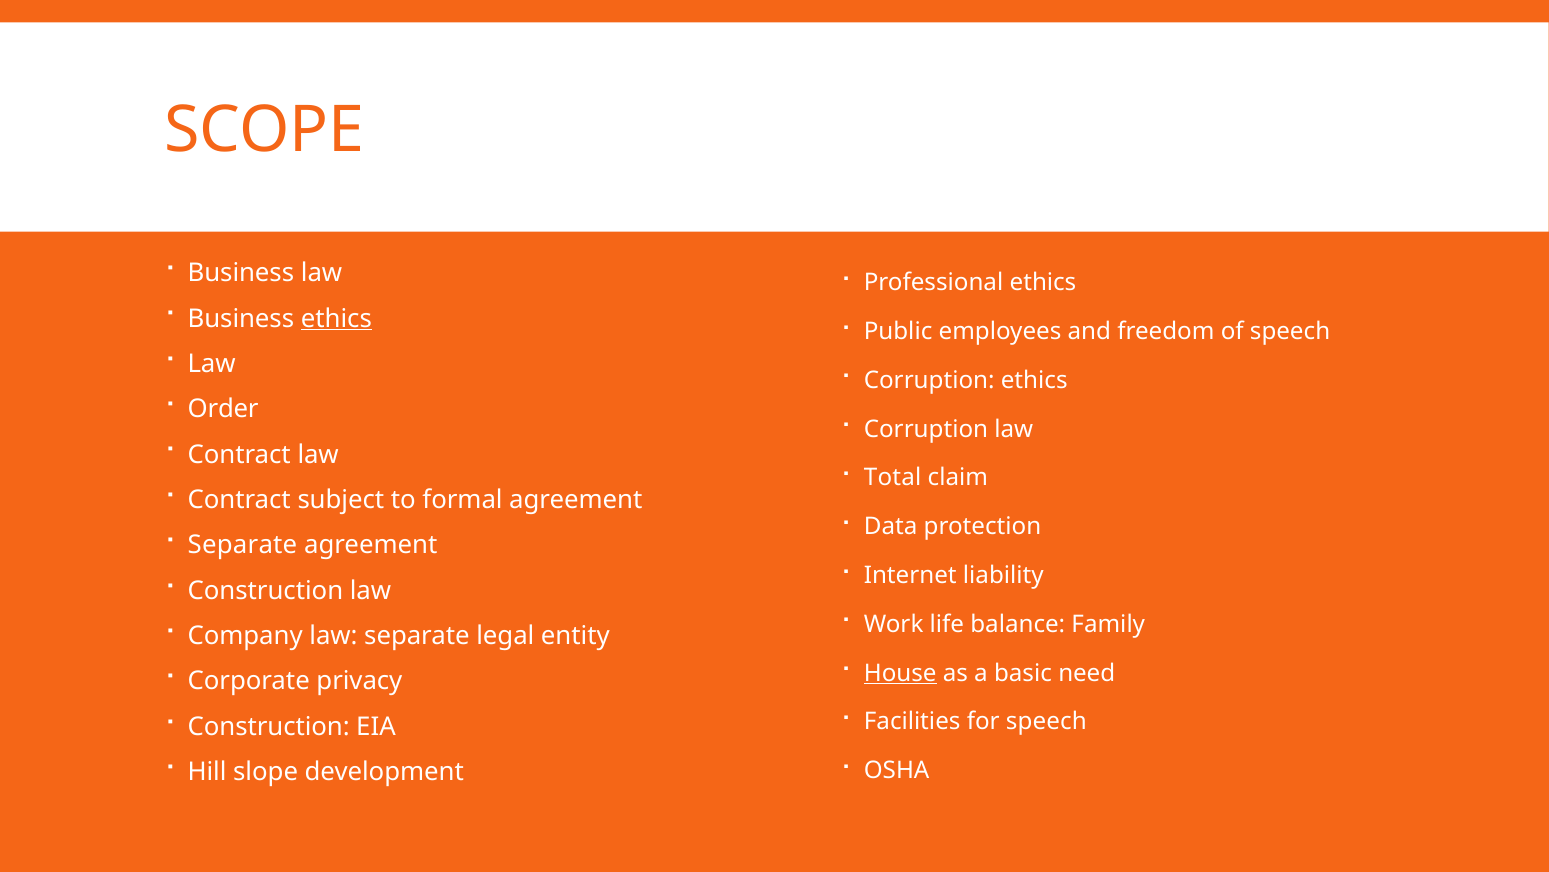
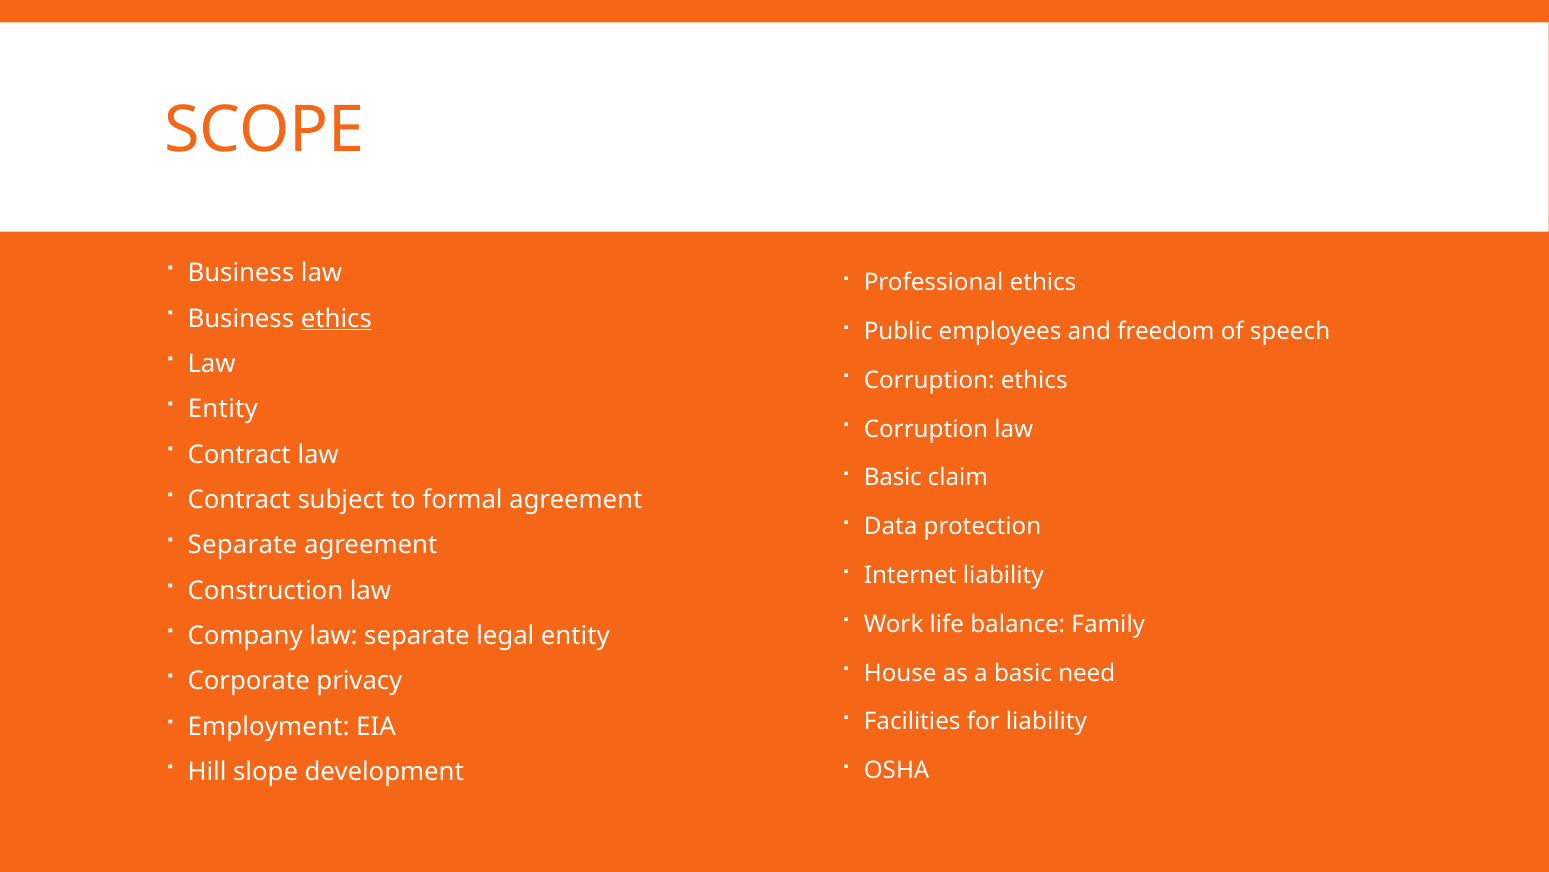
Order at (223, 409): Order -> Entity
Total at (893, 478): Total -> Basic
House underline: present -> none
for speech: speech -> liability
Construction at (269, 726): Construction -> Employment
